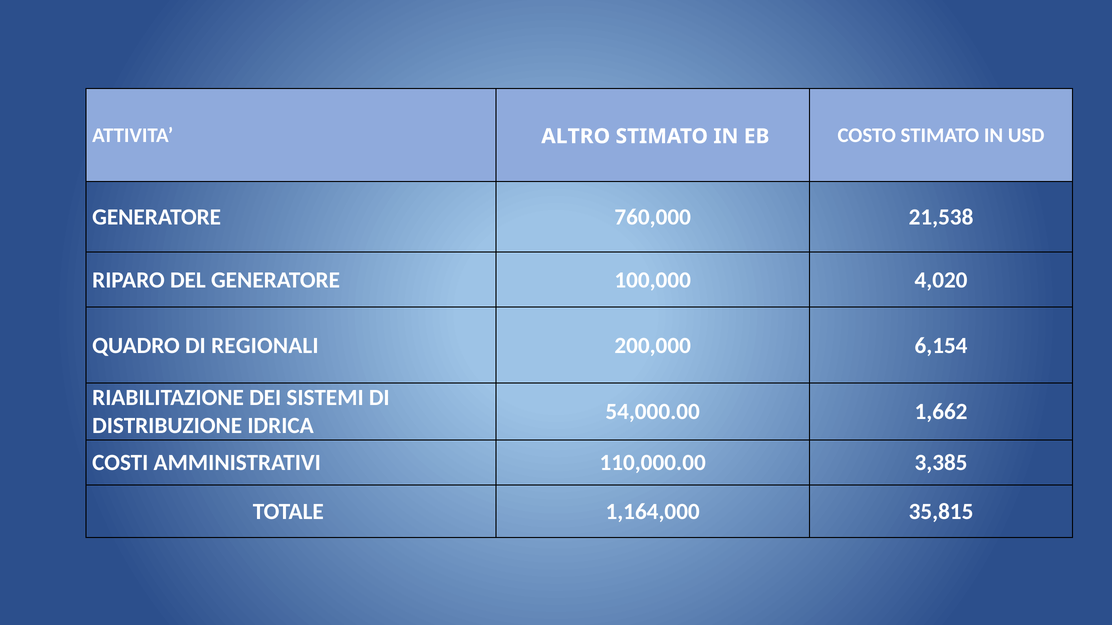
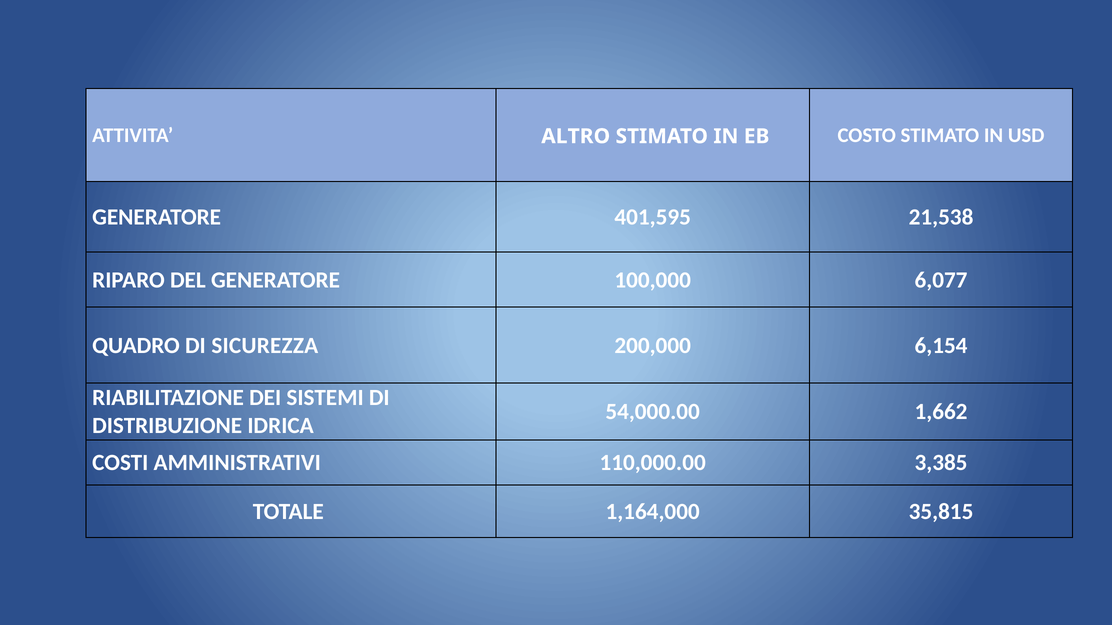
760,000: 760,000 -> 401,595
4,020: 4,020 -> 6,077
REGIONALI: REGIONALI -> SICUREZZA
